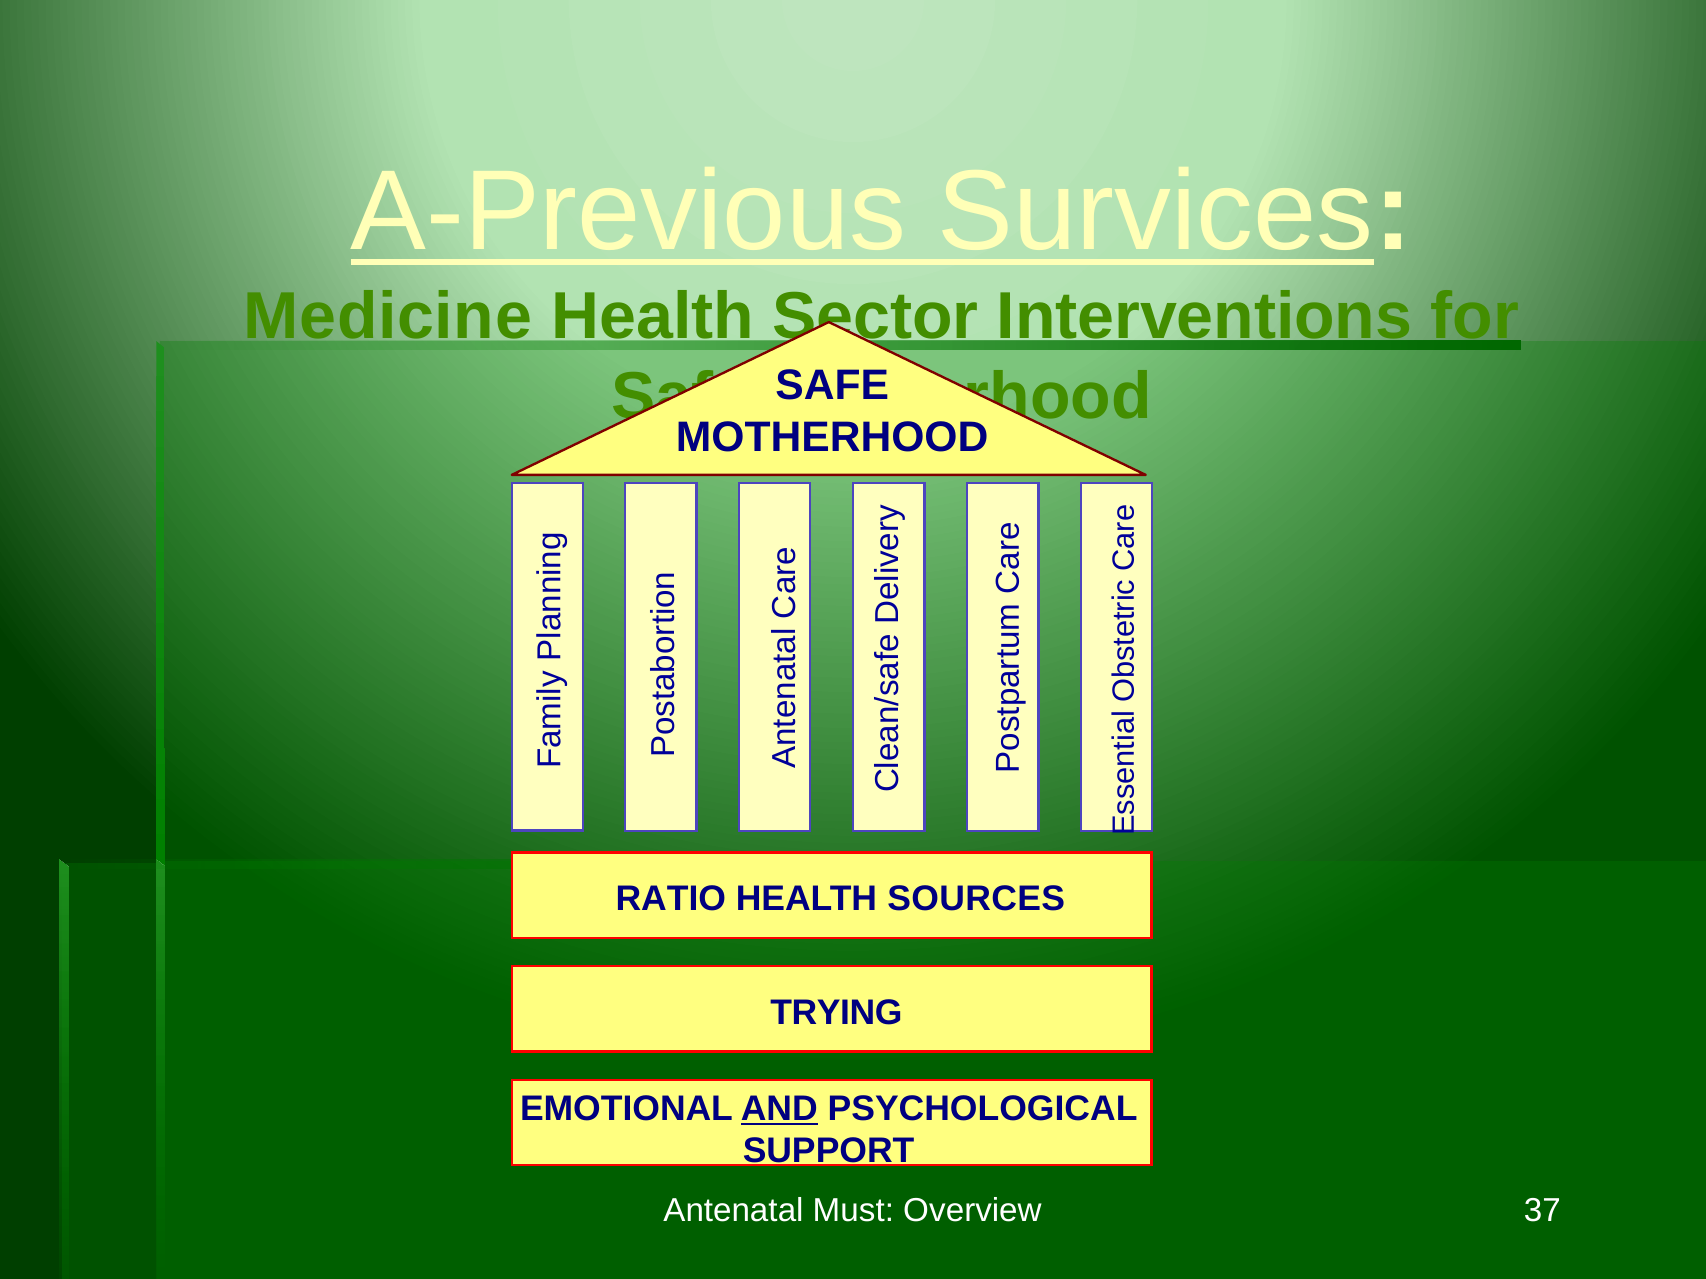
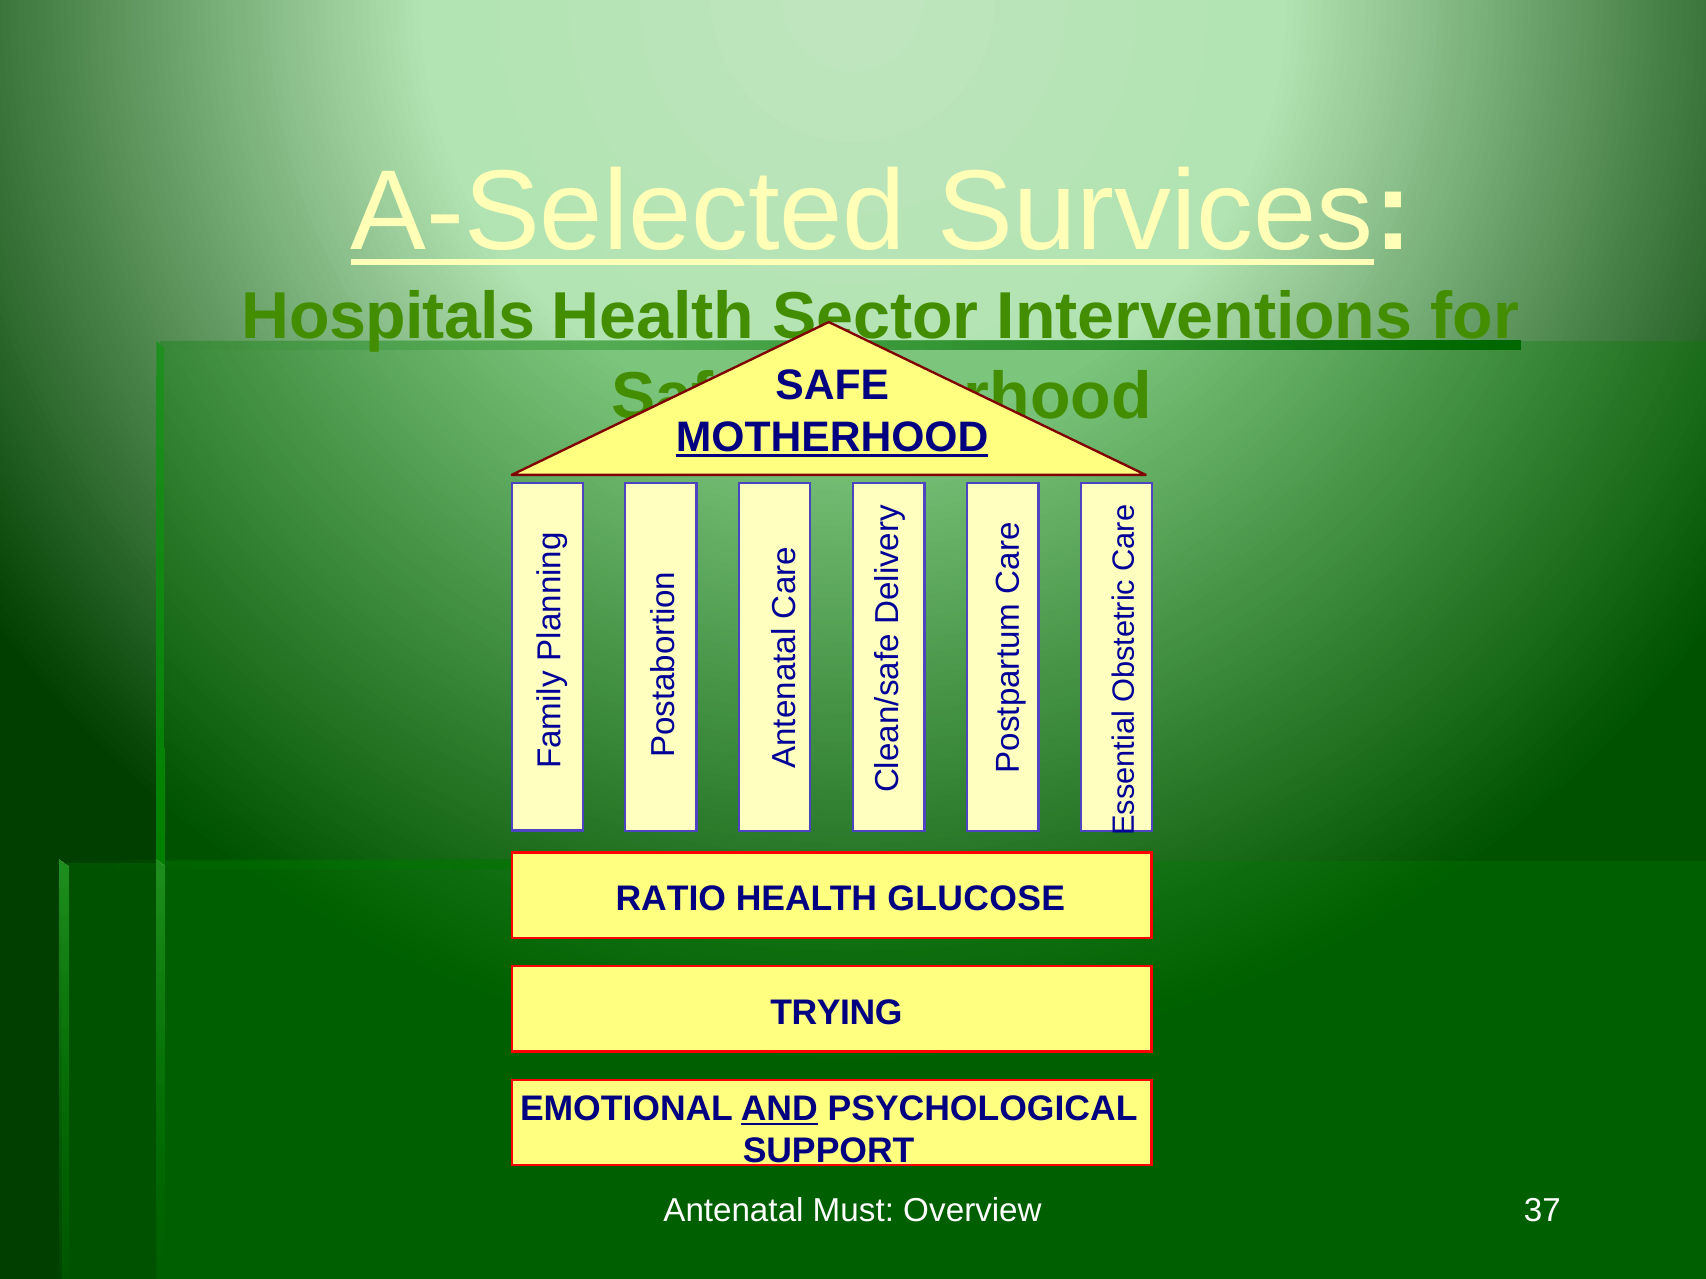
A-Previous: A-Previous -> A-Selected
Medicine: Medicine -> Hospitals
MOTHERHOOD at (832, 437) underline: none -> present
SOURCES: SOURCES -> GLUCOSE
